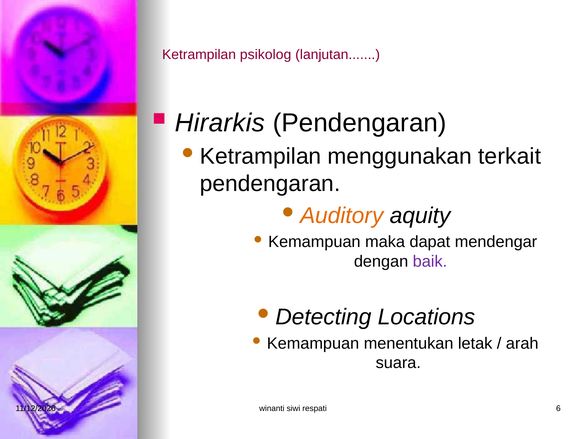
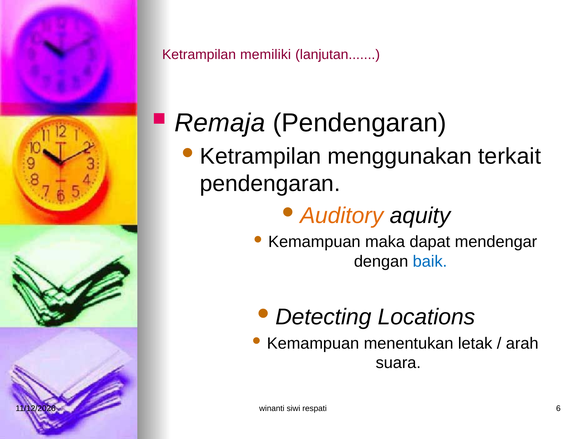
psikolog: psikolog -> memiliki
Hirarkis: Hirarkis -> Remaja
baik colour: purple -> blue
